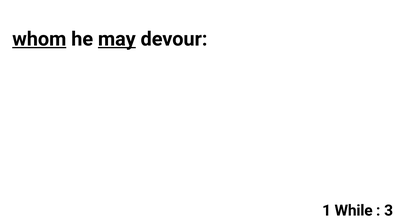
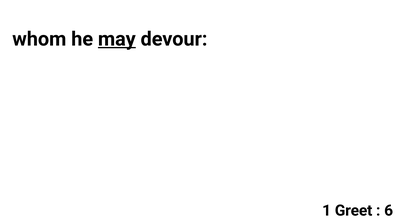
whom underline: present -> none
While: While -> Greet
3: 3 -> 6
